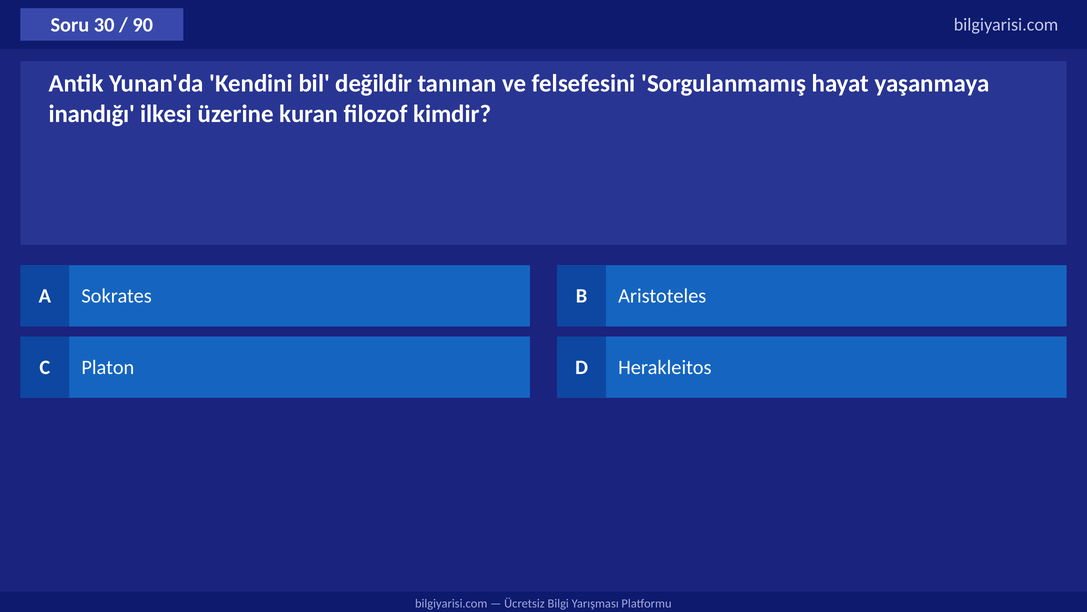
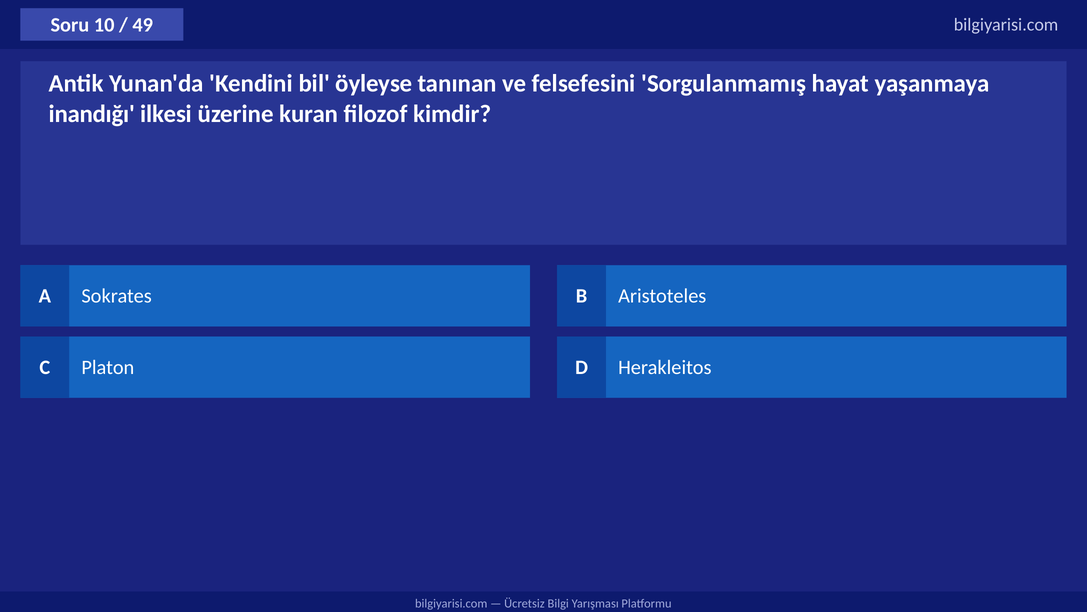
30: 30 -> 10
90: 90 -> 49
değildir: değildir -> öyleyse
